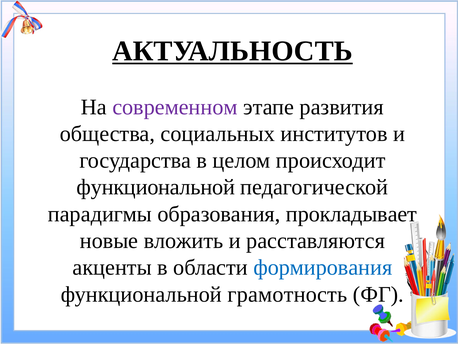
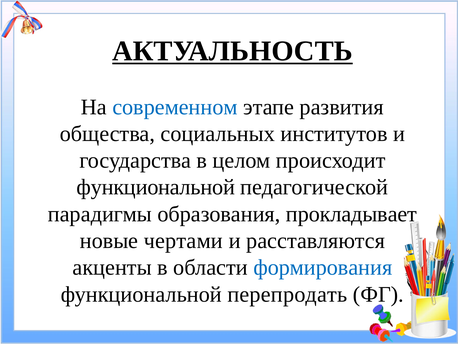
современном colour: purple -> blue
вложить: вложить -> чертами
грамотность: грамотность -> перепродать
